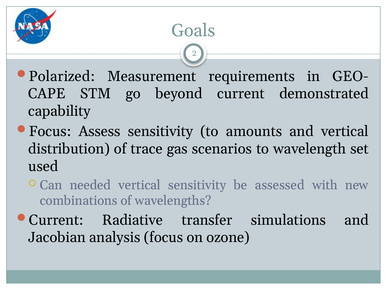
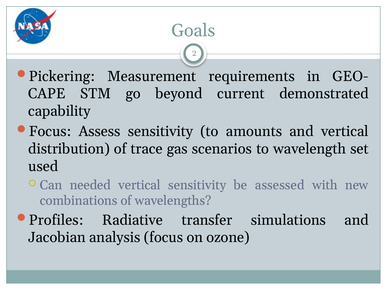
Polarized: Polarized -> Pickering
Current at (56, 220): Current -> Profiles
